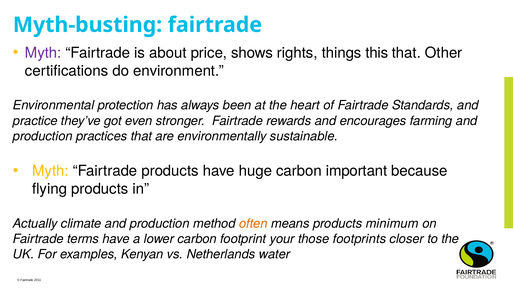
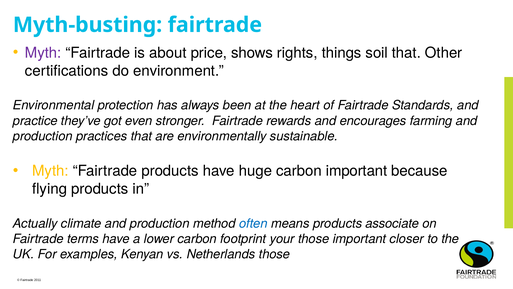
this: this -> soil
often colour: orange -> blue
minimum: minimum -> associate
those footprints: footprints -> important
Netherlands water: water -> those
